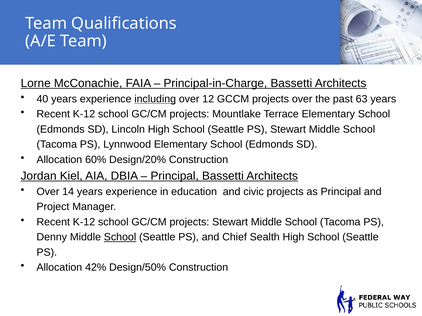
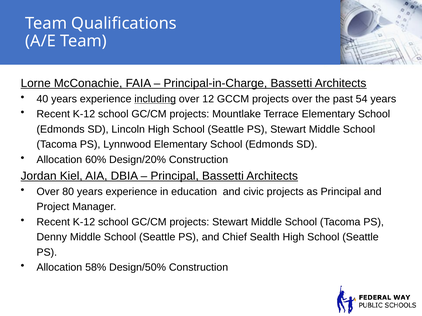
63: 63 -> 54
14: 14 -> 80
School at (120, 238) underline: present -> none
42%: 42% -> 58%
